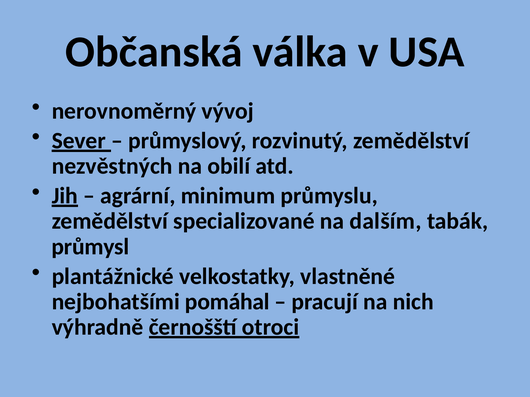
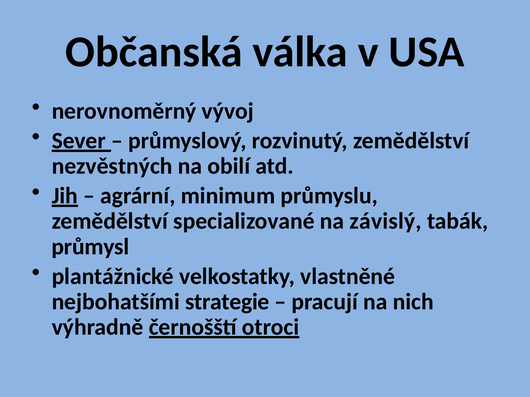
dalším: dalším -> závislý
pomáhal: pomáhal -> strategie
